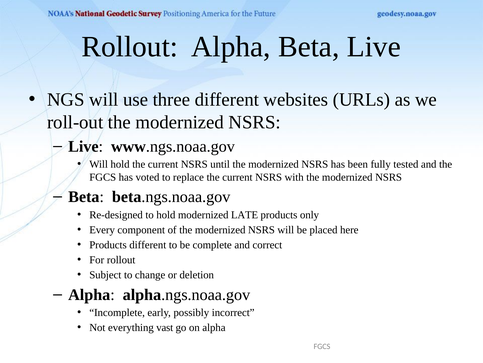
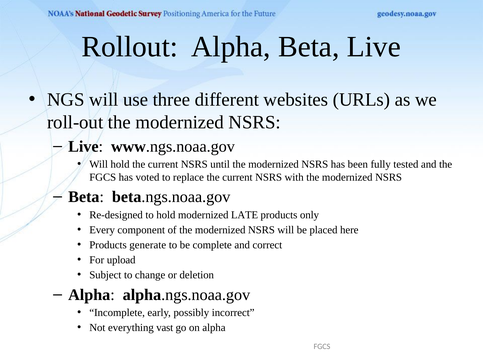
Products different: different -> generate
For rollout: rollout -> upload
